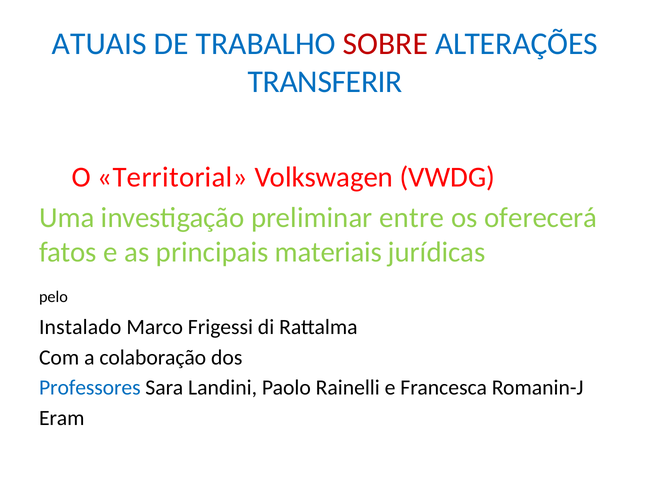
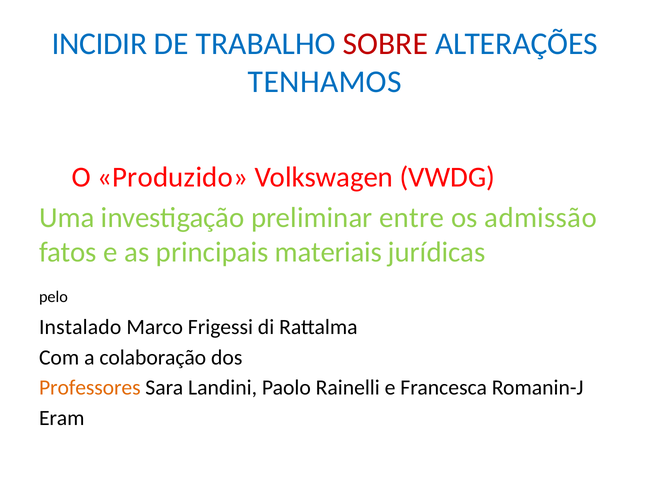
ATUAIS: ATUAIS -> INCIDIR
TRANSFERIR: TRANSFERIR -> TENHAMOS
Territorial: Territorial -> Produzido
oferecerá: oferecerá -> admissão
Professores colour: blue -> orange
